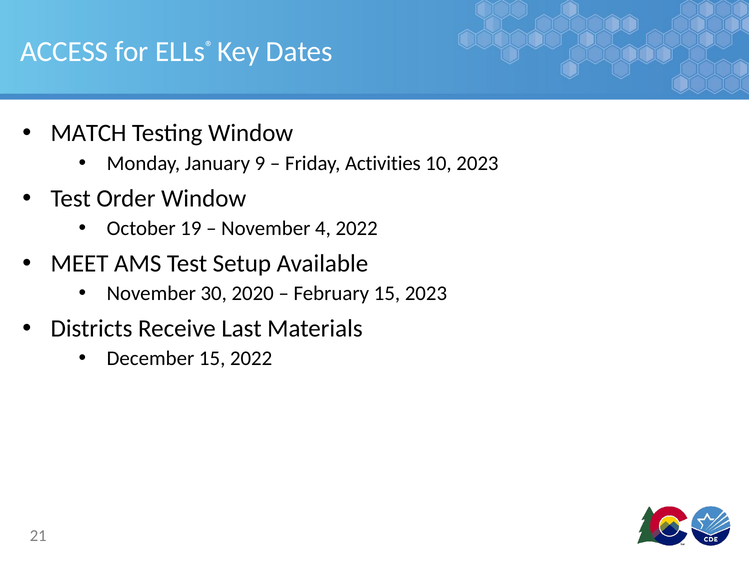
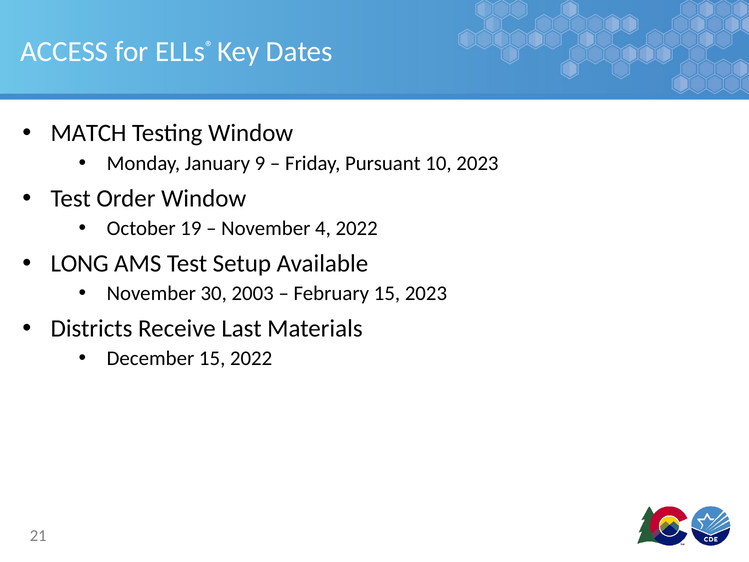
Activities: Activities -> Pursuant
MEET: MEET -> LONG
2020: 2020 -> 2003
